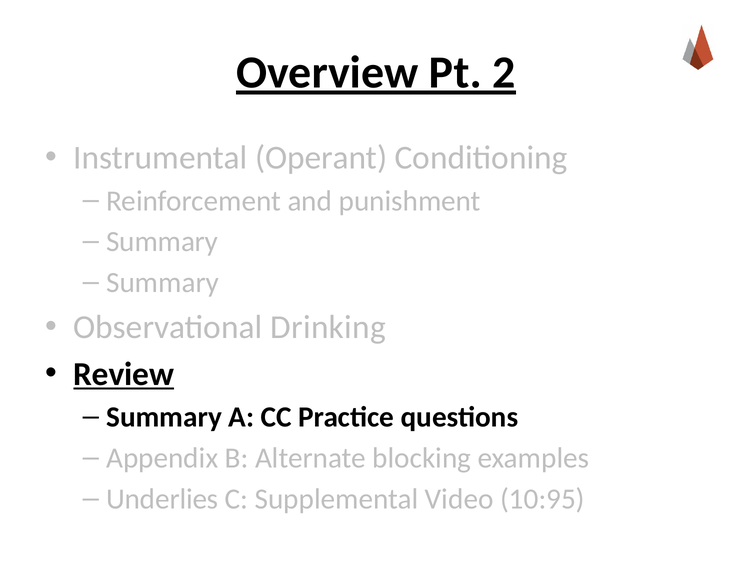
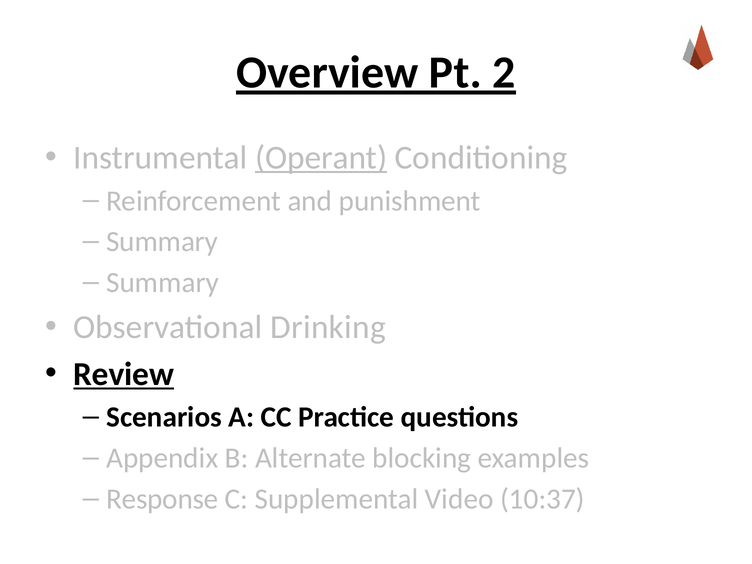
Operant underline: none -> present
Summary at (164, 417): Summary -> Scenarios
Underlies: Underlies -> Response
10:95: 10:95 -> 10:37
